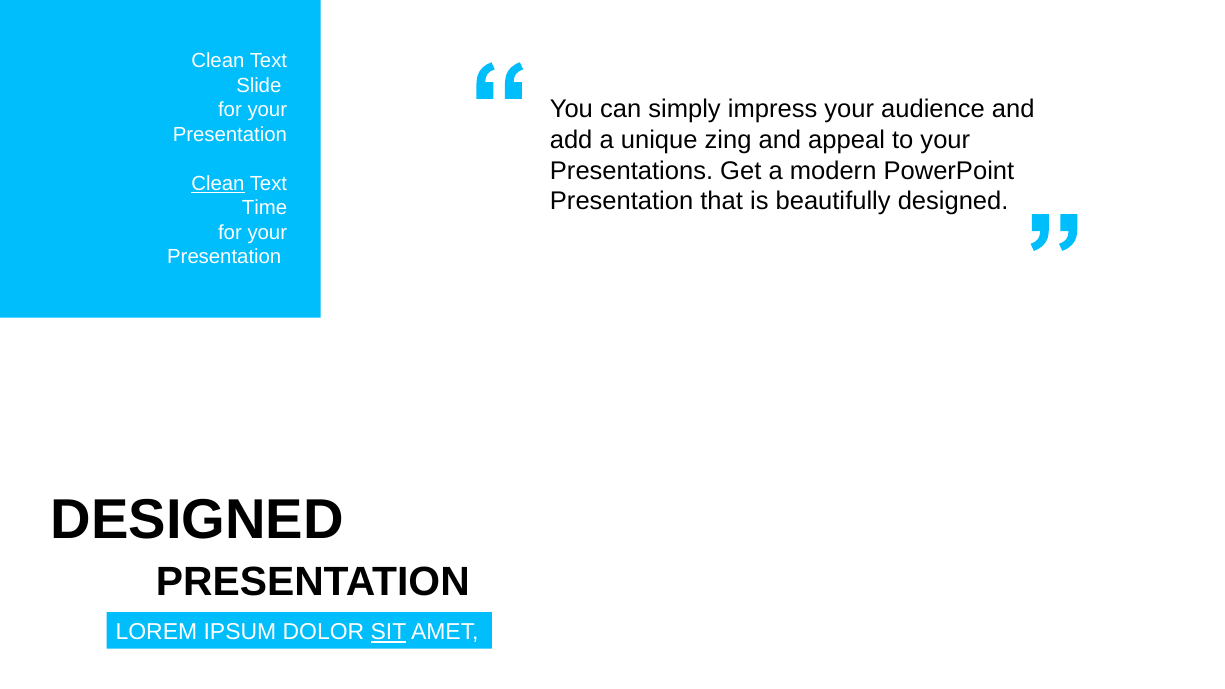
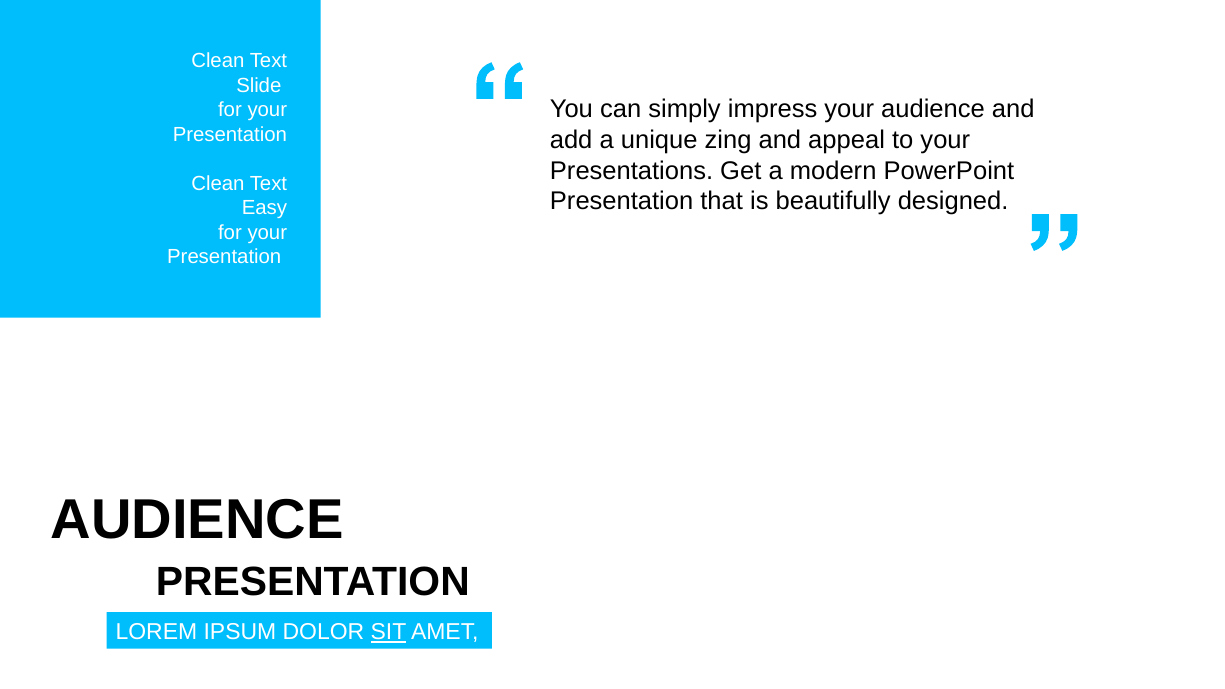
Clean at (218, 184) underline: present -> none
Time: Time -> Easy
DESIGNED at (197, 520): DESIGNED -> AUDIENCE
